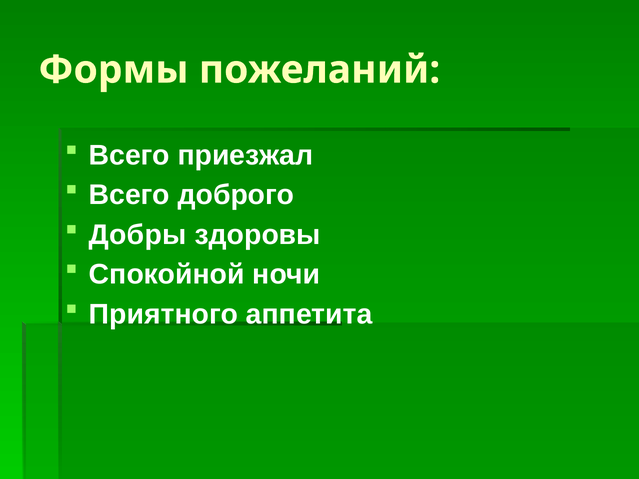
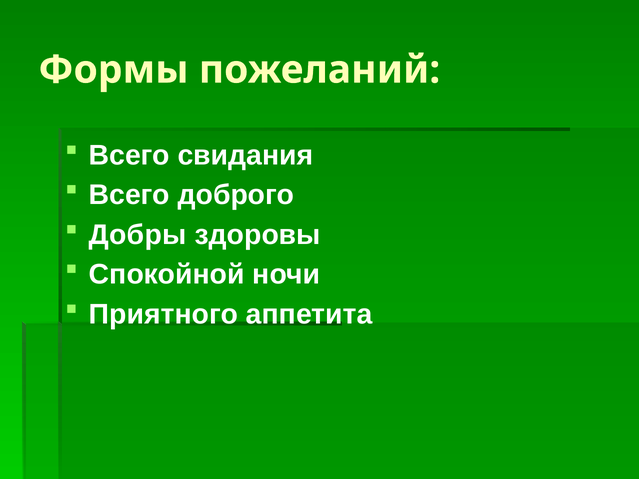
приезжал: приезжал -> свидания
